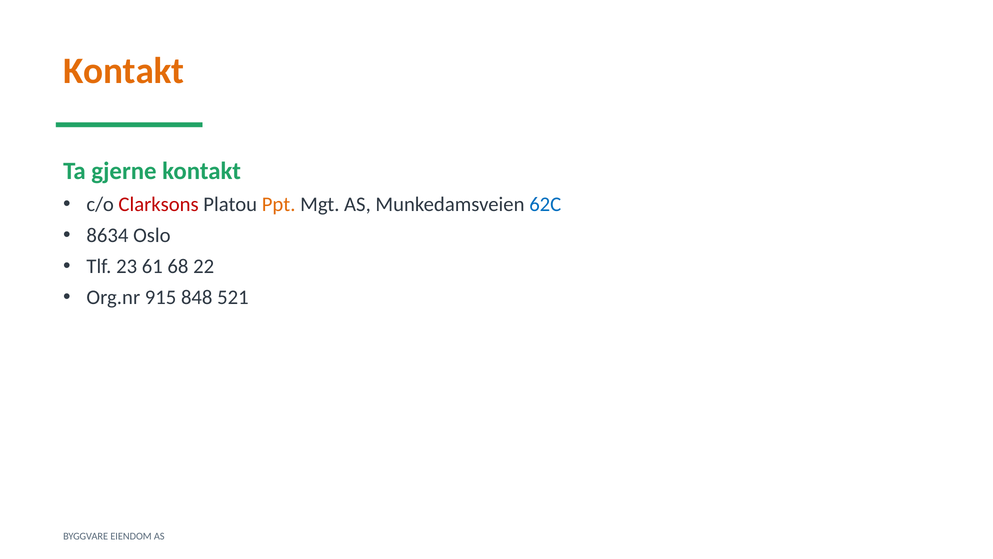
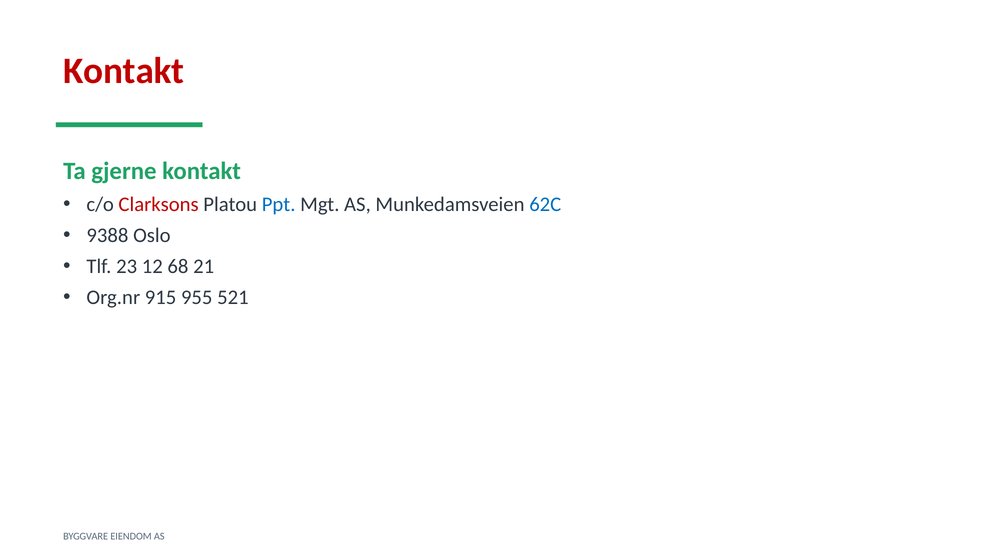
Kontakt at (124, 71) colour: orange -> red
Ppt colour: orange -> blue
8634: 8634 -> 9388
61: 61 -> 12
22: 22 -> 21
848: 848 -> 955
